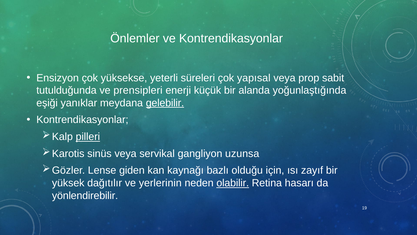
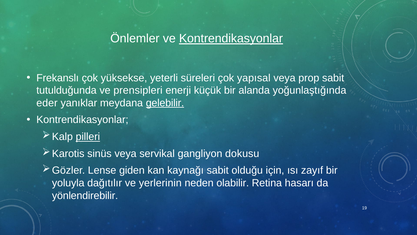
Kontrendikasyonlar at (231, 39) underline: none -> present
Ensizyon: Ensizyon -> Frekanslı
eşiği: eşiği -> eder
uzunsa: uzunsa -> dokusu
kaynağı bazlı: bazlı -> sabit
yüksek: yüksek -> yoluyla
olabilir underline: present -> none
